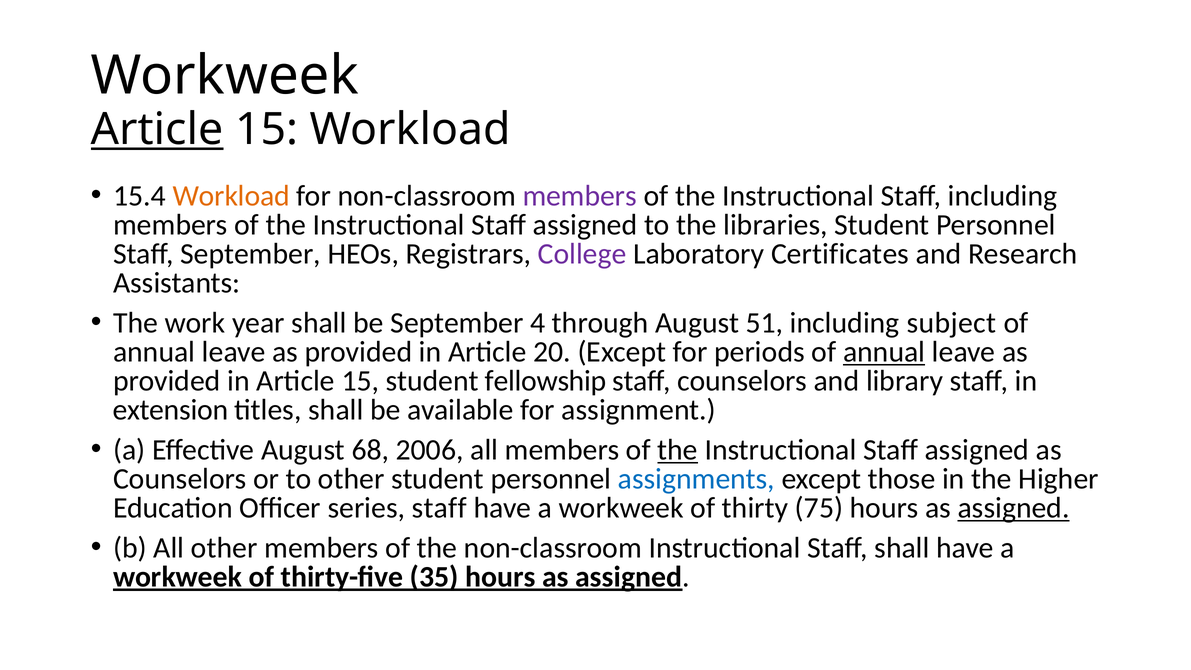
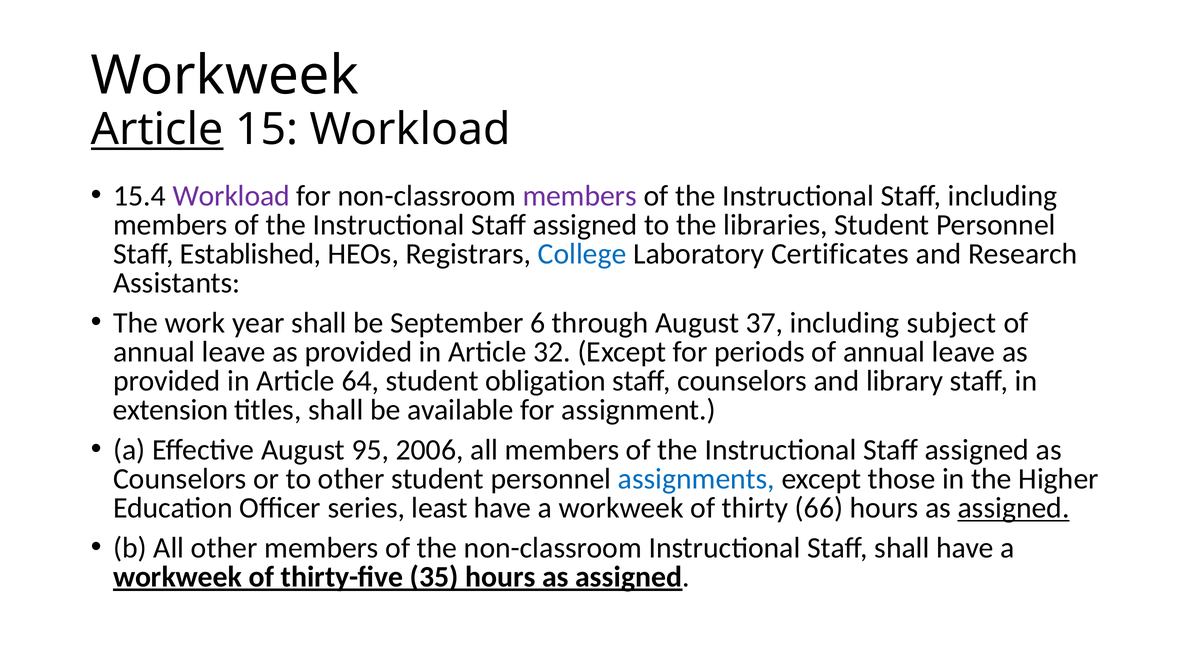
Workload at (231, 196) colour: orange -> purple
Staff September: September -> Established
College colour: purple -> blue
4: 4 -> 6
51: 51 -> 37
20: 20 -> 32
annual at (884, 352) underline: present -> none
in Article 15: 15 -> 64
fellowship: fellowship -> obligation
68: 68 -> 95
the at (678, 450) underline: present -> none
series staff: staff -> least
75: 75 -> 66
